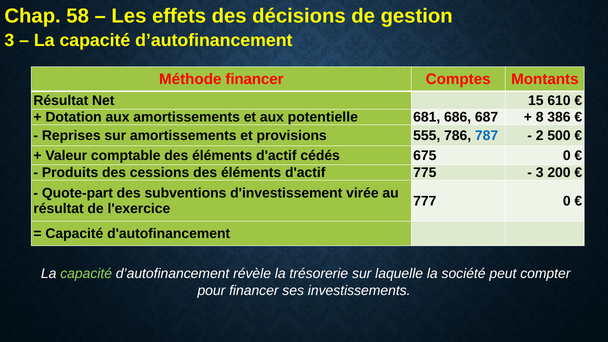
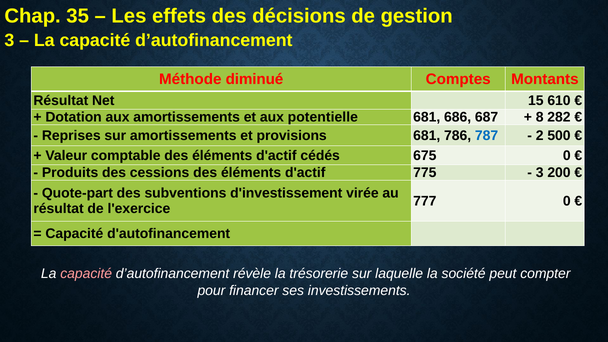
58: 58 -> 35
Méthode financer: financer -> diminué
386: 386 -> 282
provisions 555: 555 -> 681
capacité at (86, 274) colour: light green -> pink
